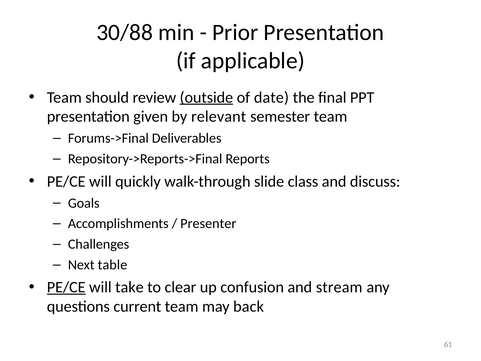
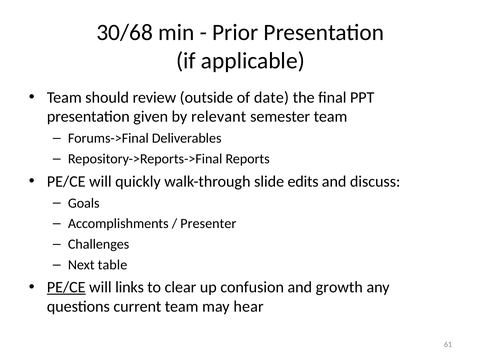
30/88: 30/88 -> 30/68
outside underline: present -> none
class: class -> edits
take: take -> links
stream: stream -> growth
back: back -> hear
